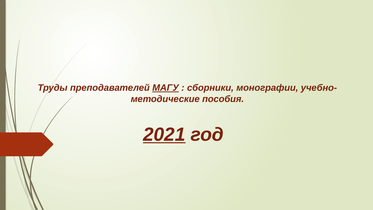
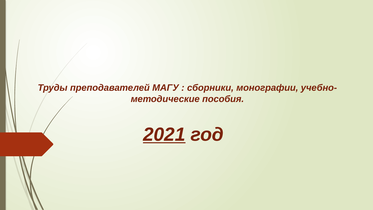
МАГУ underline: present -> none
